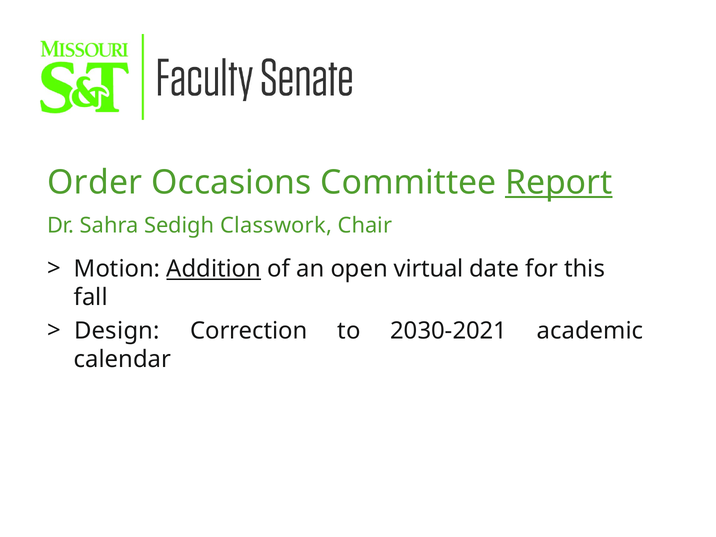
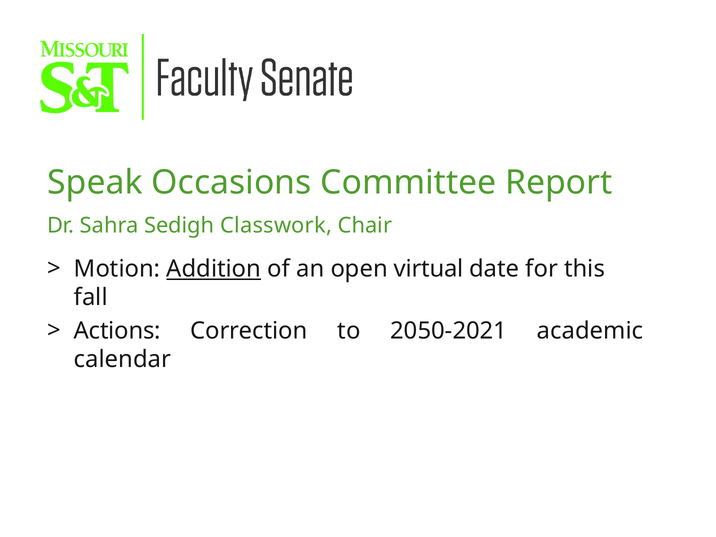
Order: Order -> Speak
Report underline: present -> none
Design: Design -> Actions
2030-2021: 2030-2021 -> 2050-2021
